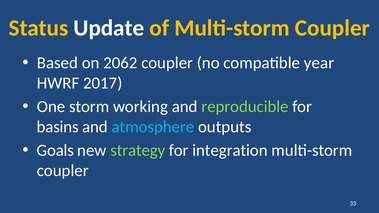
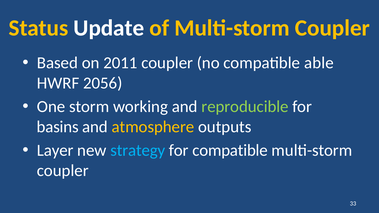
2062: 2062 -> 2011
year: year -> able
2017: 2017 -> 2056
atmosphere colour: light blue -> yellow
Goals: Goals -> Layer
strategy colour: light green -> light blue
for integration: integration -> compatible
